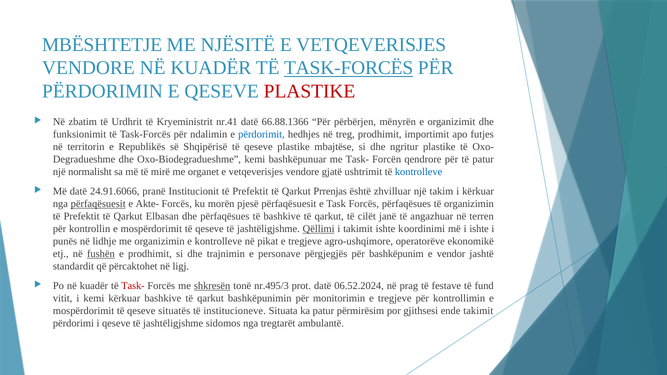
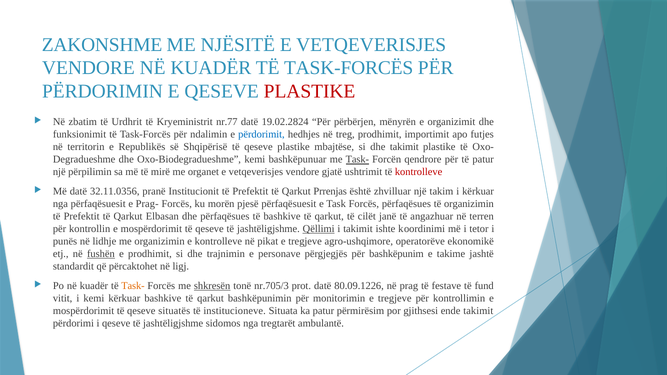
MBËSHTETJE: MBËSHTETJE -> ZAKONSHME
TASK-FORCËS at (349, 68) underline: present -> none
nr.41: nr.41 -> nr.77
66.88.1366: 66.88.1366 -> 19.02.2824
dhe ngritur: ngritur -> takimit
Task- at (357, 160) underline: none -> present
normalisht: normalisht -> përpilimin
kontrolleve at (419, 172) colour: blue -> red
24.91.6066: 24.91.6066 -> 32.11.0356
përfaqësuesit at (98, 204) underline: present -> none
Akte-: Akte- -> Prag-
i ishte: ishte -> tetor
vendor: vendor -> takime
Task- at (133, 286) colour: red -> orange
nr.495/3: nr.495/3 -> nr.705/3
06.52.2024: 06.52.2024 -> 80.09.1226
